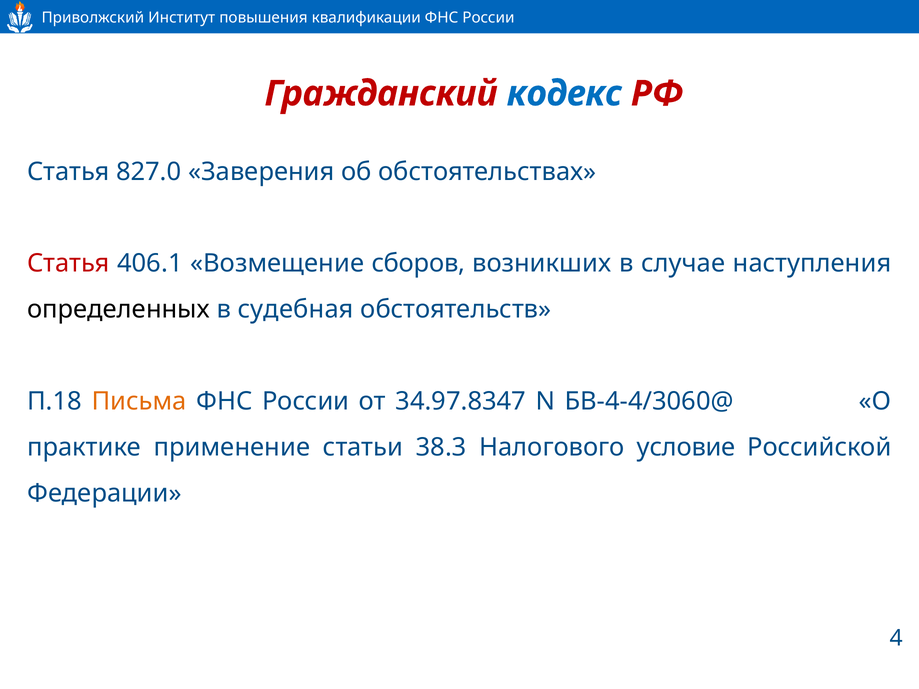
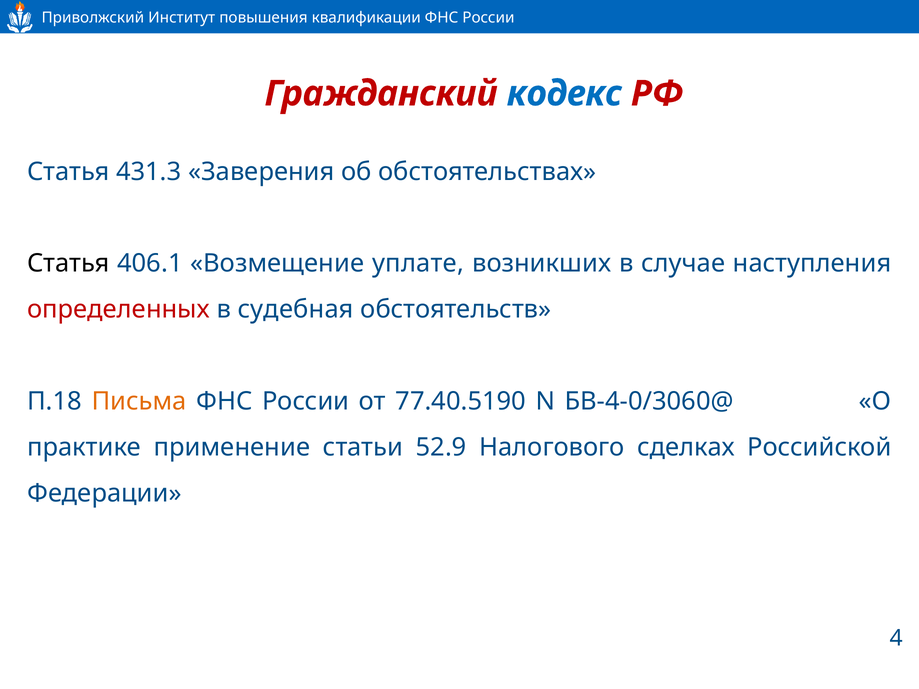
827.0: 827.0 -> 431.3
Статья at (68, 264) colour: red -> black
сборов: сборов -> уплате
определенных colour: black -> red
34.97.8347: 34.97.8347 -> 77.40.5190
БВ-4-4/3060@: БВ-4-4/3060@ -> БВ-4-0/3060@
38.3: 38.3 -> 52.9
условие: условие -> сделках
